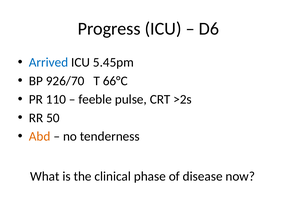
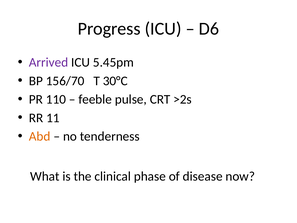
Arrived colour: blue -> purple
926/70: 926/70 -> 156/70
66°C: 66°C -> 30°C
50: 50 -> 11
